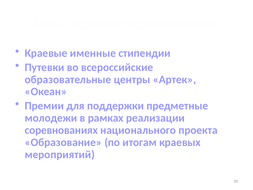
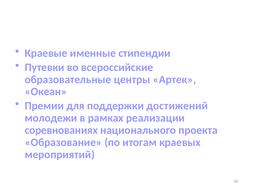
предметные: предметные -> достижений
